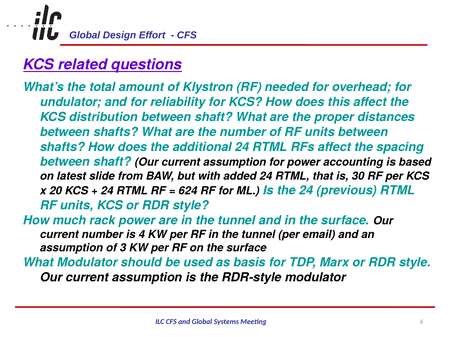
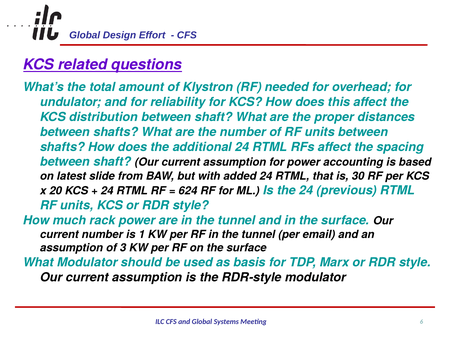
4: 4 -> 1
